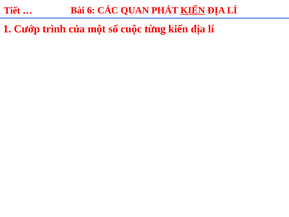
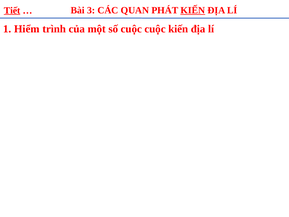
Tiết underline: none -> present
6: 6 -> 3
Cướp: Cướp -> Hiểm
cuộc từng: từng -> cuộc
